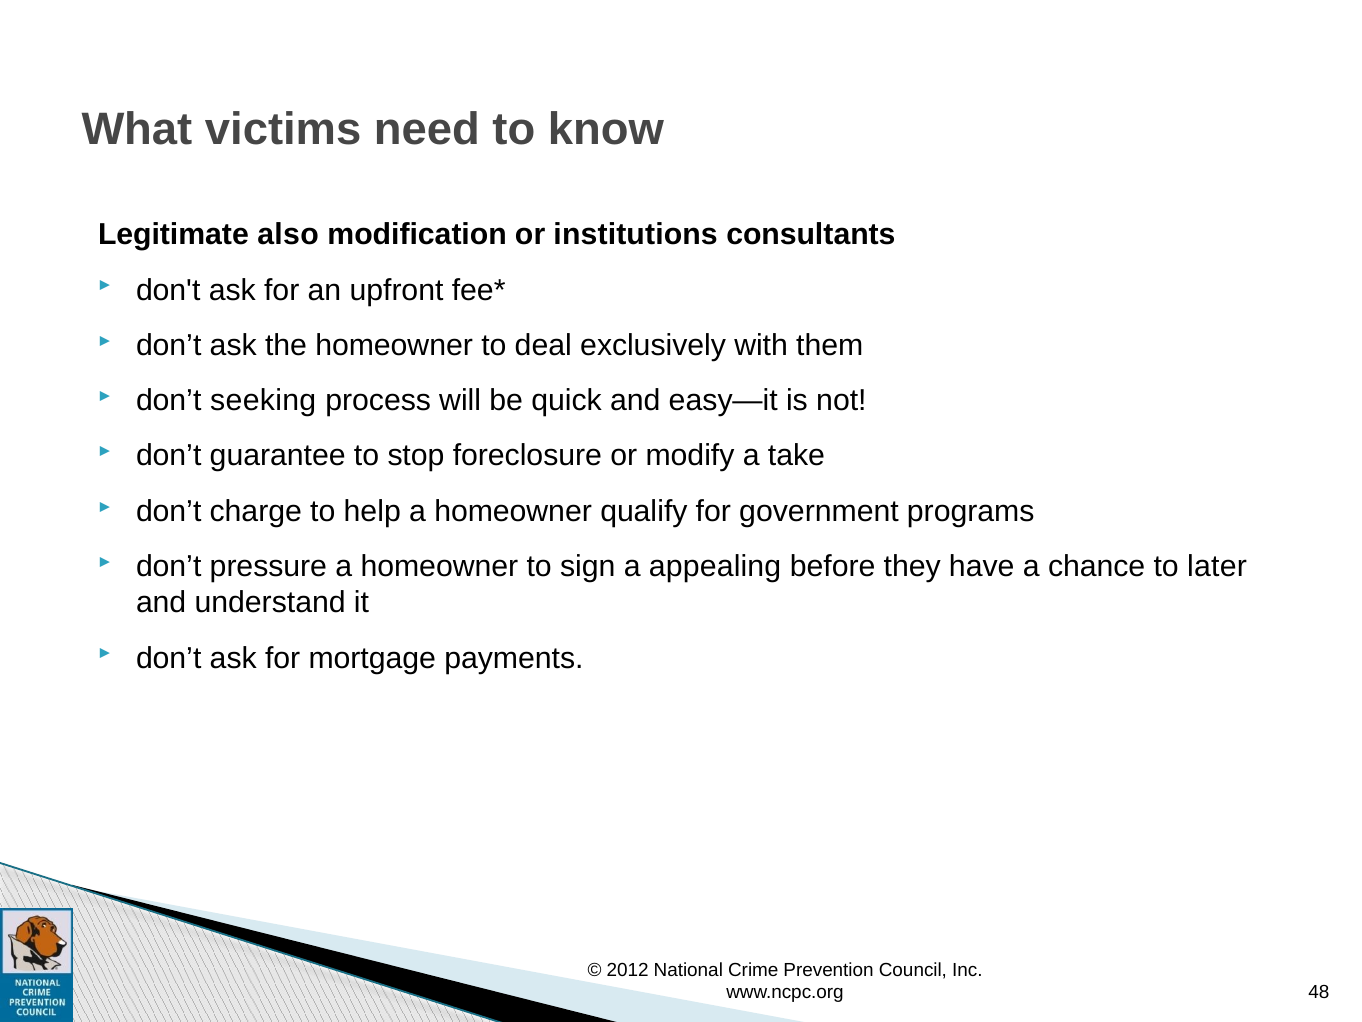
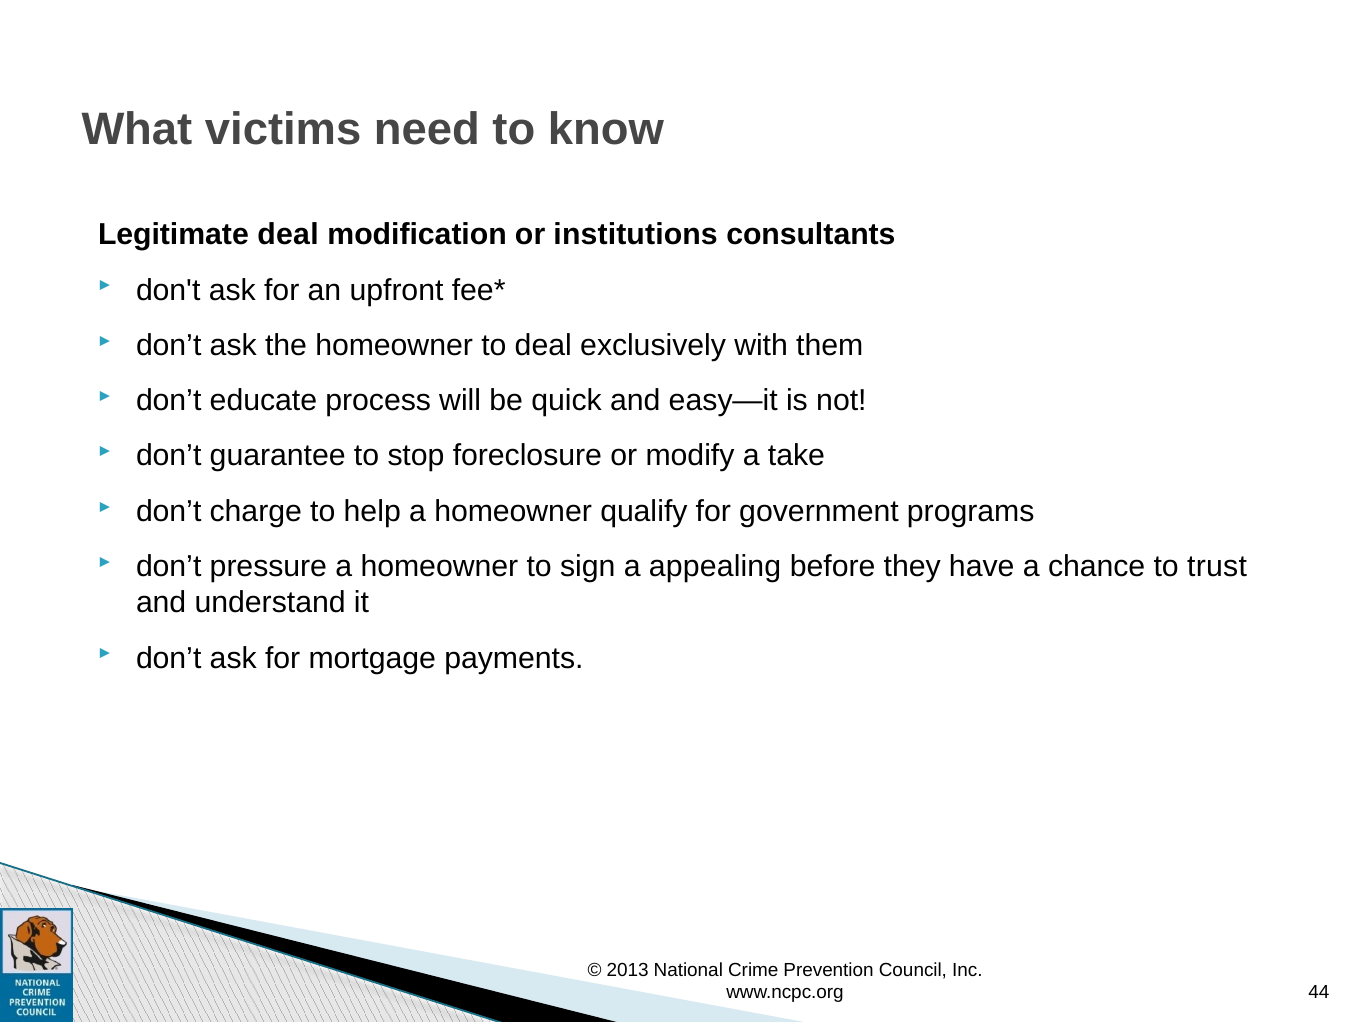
Legitimate also: also -> deal
seeking: seeking -> educate
later: later -> trust
2012: 2012 -> 2013
48: 48 -> 44
